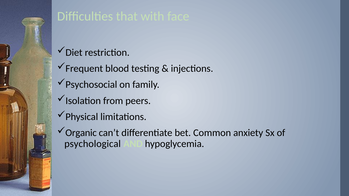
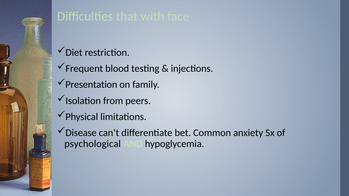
Psychosocial: Psychosocial -> Presentation
Organic: Organic -> Disease
